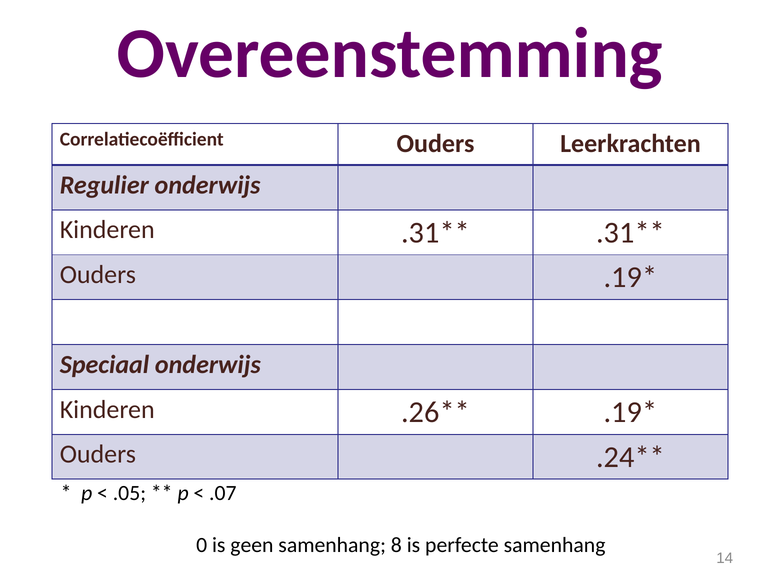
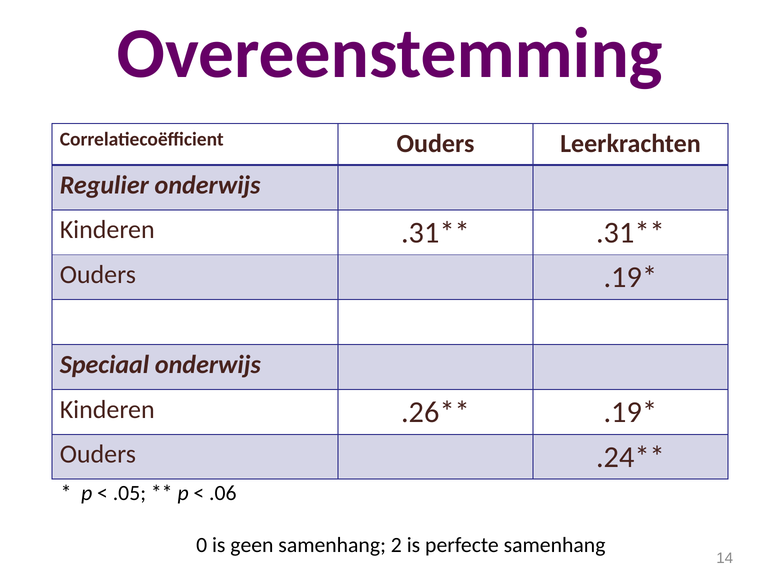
.07: .07 -> .06
8: 8 -> 2
